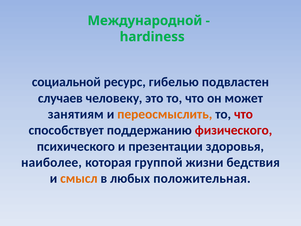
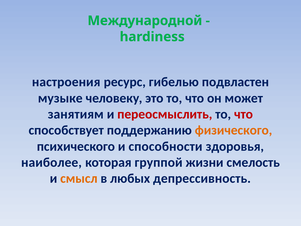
социальной: социальной -> настроения
случаев: случаев -> музыке
переосмыслить colour: orange -> red
физического colour: red -> orange
презентации: презентации -> способности
бедствия: бедствия -> смелость
положительная: положительная -> депрессивность
